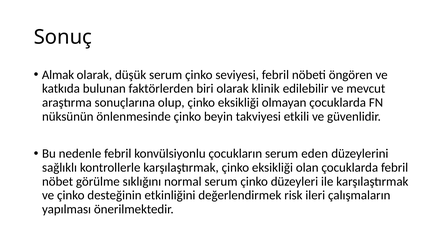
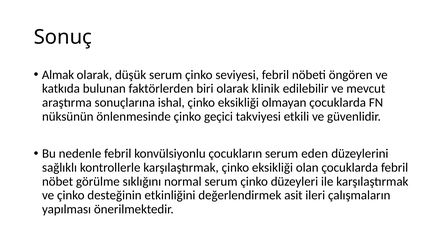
olup: olup -> ishal
beyin: beyin -> geçici
risk: risk -> asit
